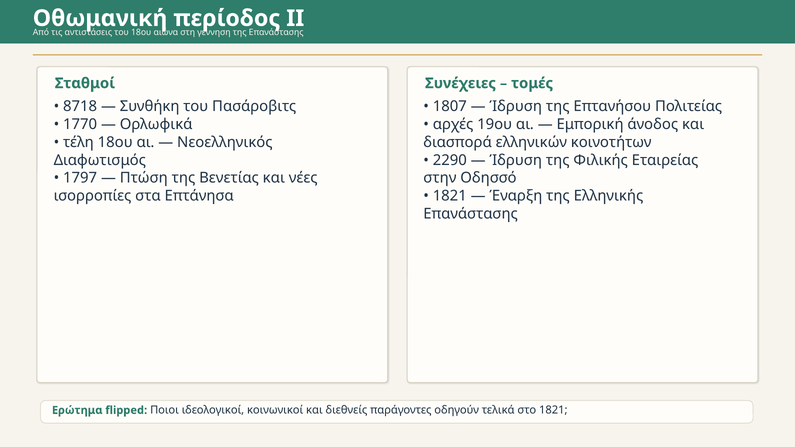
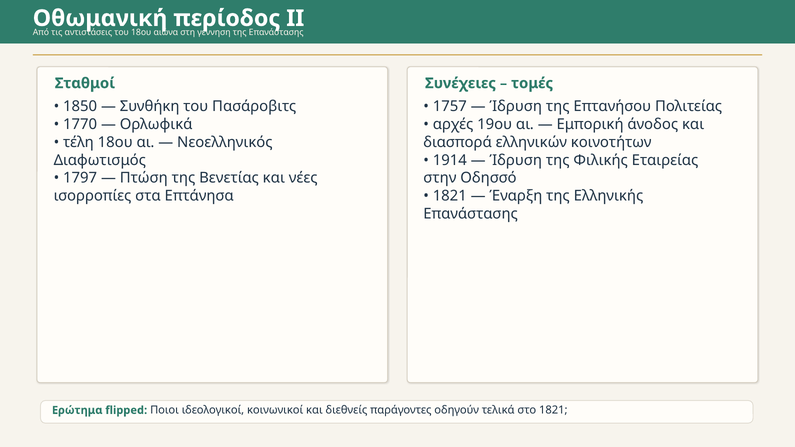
8718: 8718 -> 1850
1807: 1807 -> 1757
2290: 2290 -> 1914
